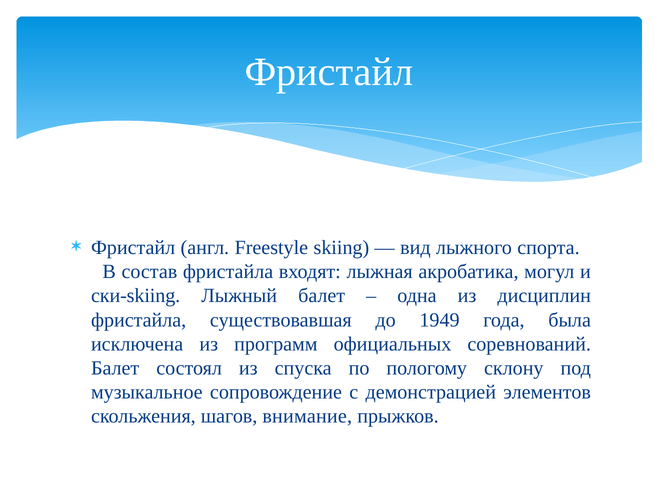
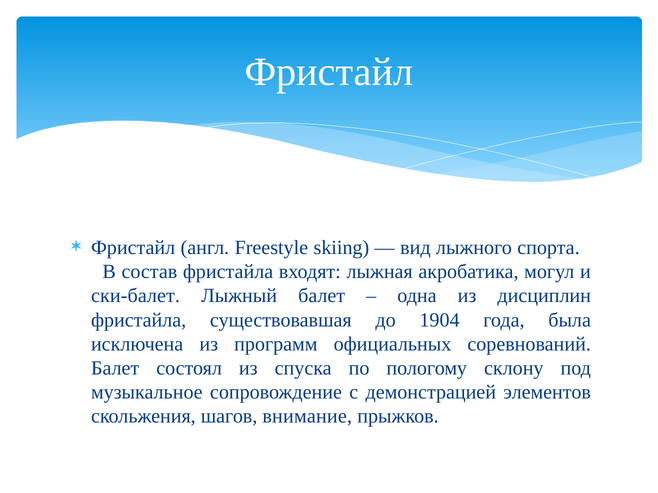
ски-skiing: ски-skiing -> ски-балет
1949: 1949 -> 1904
